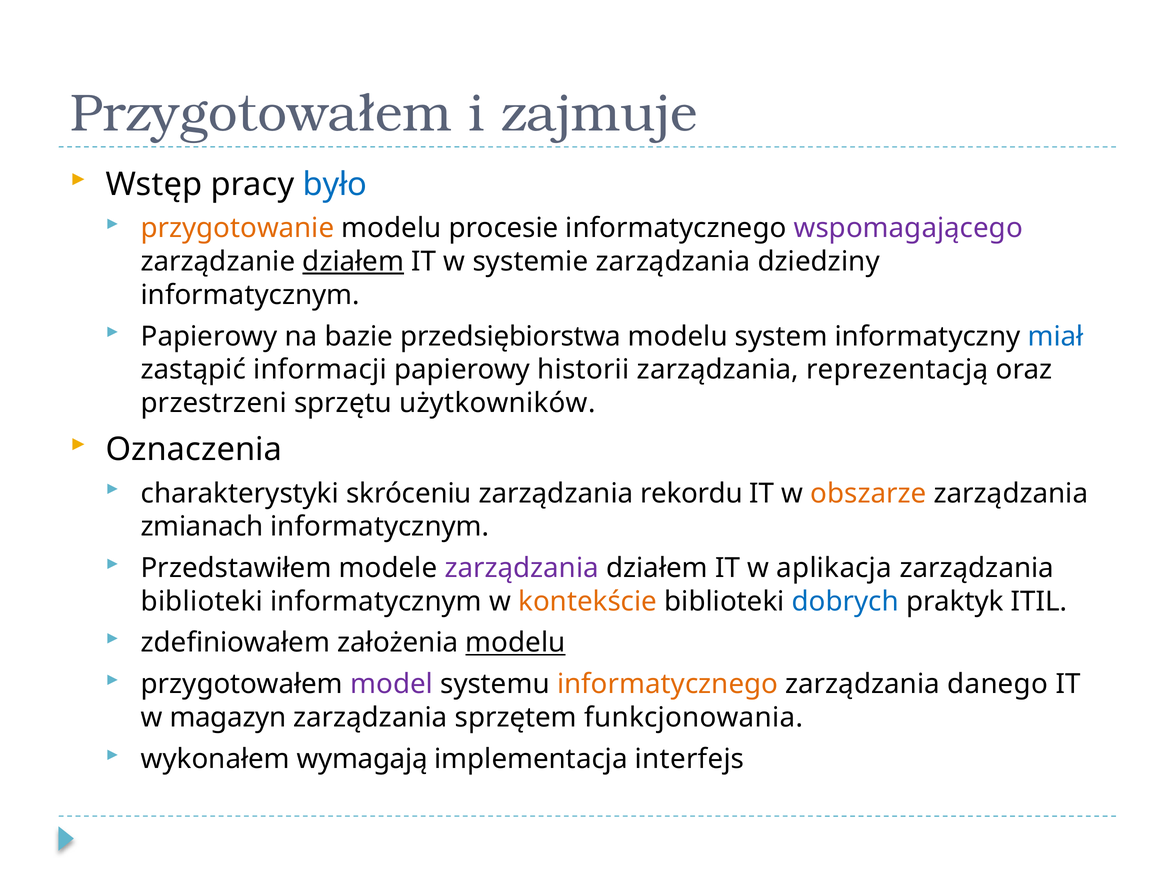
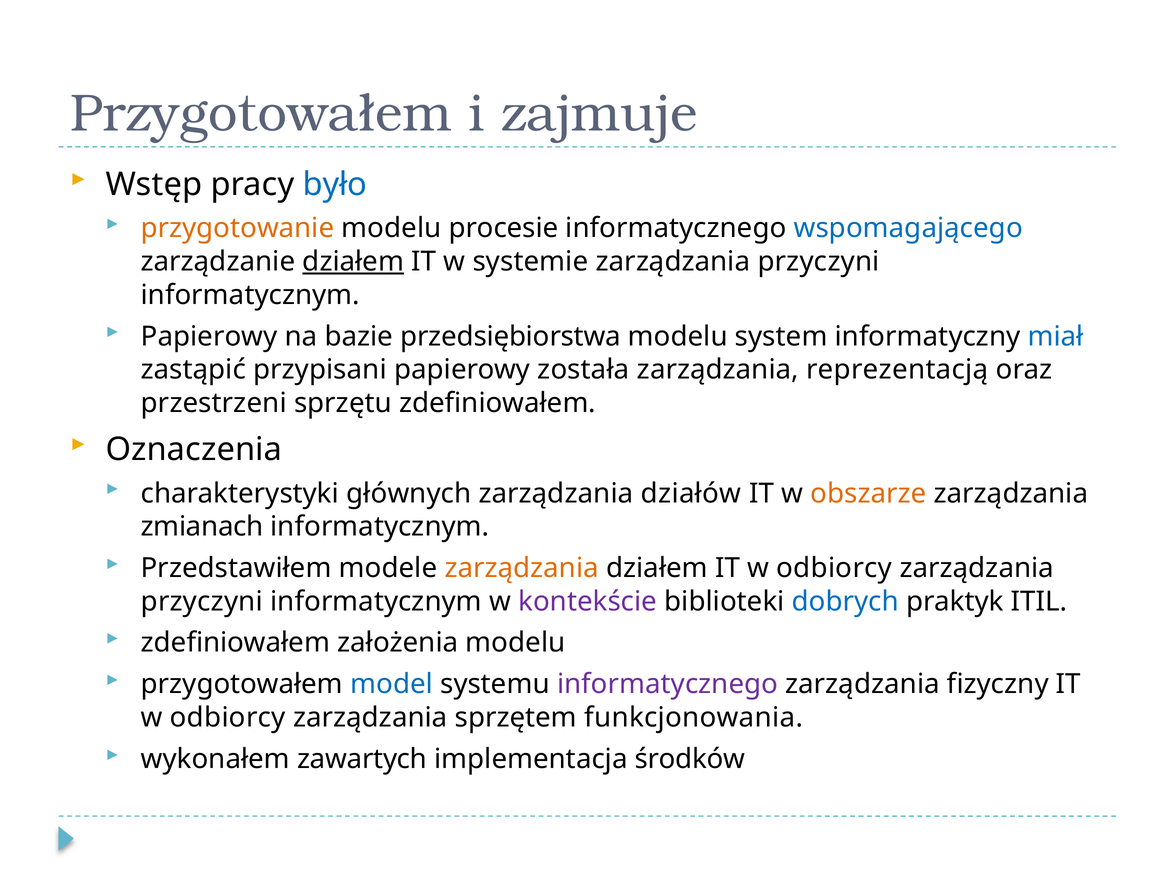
wspomagającego colour: purple -> blue
dziedziny at (819, 262): dziedziny -> przyczyni
informacji: informacji -> przypisani
historii: historii -> została
sprzętu użytkowników: użytkowników -> zdefiniowałem
skróceniu: skróceniu -> głównych
rekordu: rekordu -> działów
zarządzania at (522, 568) colour: purple -> orange
działem IT w aplikacja: aplikacja -> odbiorcy
biblioteki at (202, 602): biblioteki -> przyczyni
kontekście colour: orange -> purple
modelu at (515, 643) underline: present -> none
model colour: purple -> blue
informatycznego at (668, 684) colour: orange -> purple
danego: danego -> fizyczny
magazyn at (228, 718): magazyn -> odbiorcy
wymagają: wymagają -> zawartych
interfejs: interfejs -> środków
